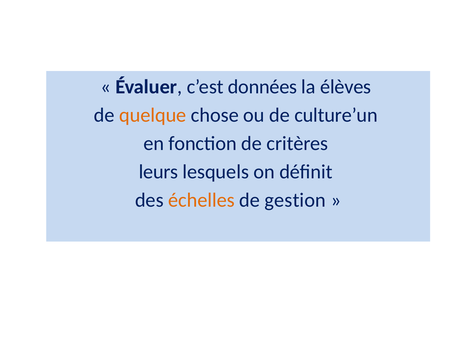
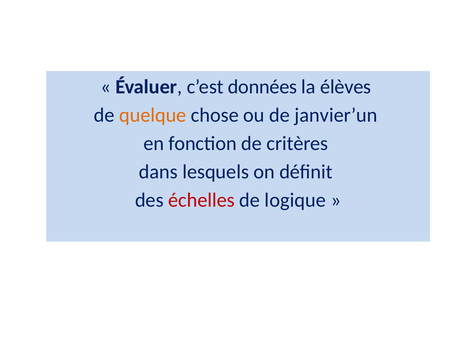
culture’un: culture’un -> janvier’un
leurs: leurs -> dans
échelles colour: orange -> red
gestion: gestion -> logique
